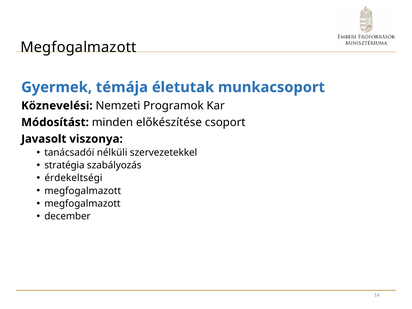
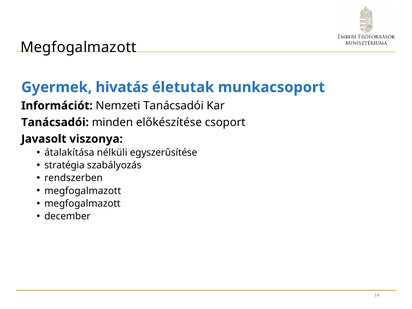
témája: témája -> hivatás
Köznevelési: Köznevelési -> Információt
Nemzeti Programok: Programok -> Tanácsadói
Módosítást at (55, 122): Módosítást -> Tanácsadói
tanácsadói: tanácsadói -> átalakítása
szervezetekkel: szervezetekkel -> egyszerűsítése
érdekeltségi: érdekeltségi -> rendszerben
